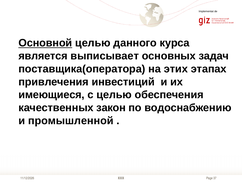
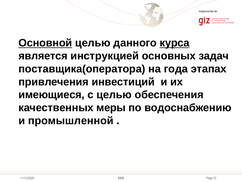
курса underline: none -> present
выписывает: выписывает -> инструкцией
этих: этих -> года
закон: закон -> меры
